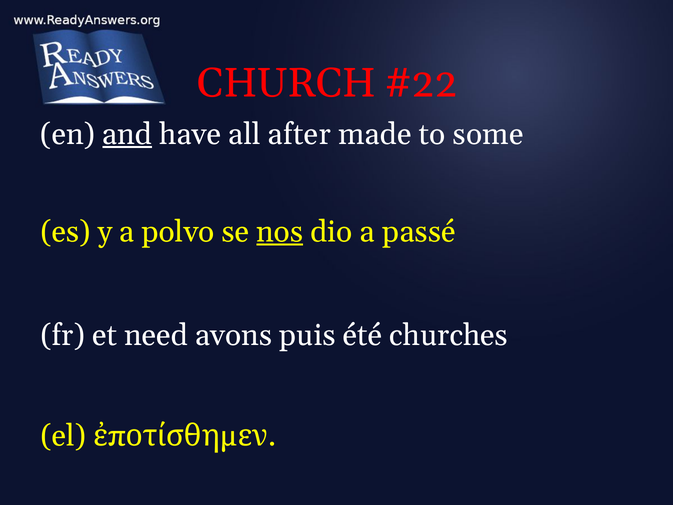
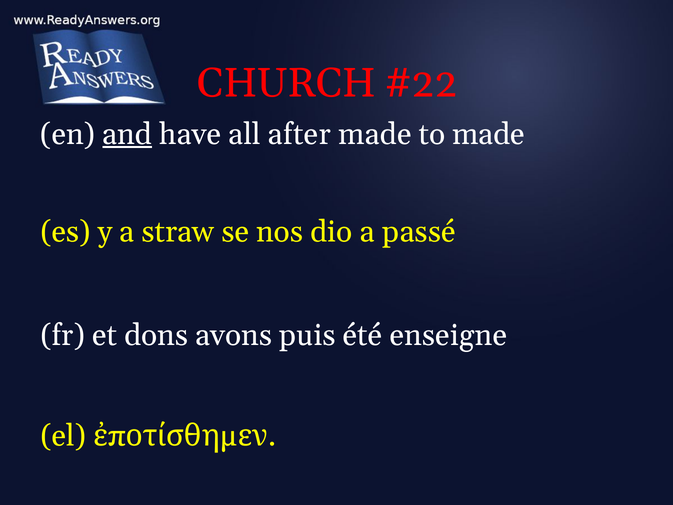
to some: some -> made
polvo: polvo -> straw
nos underline: present -> none
need: need -> dons
churches: churches -> enseigne
